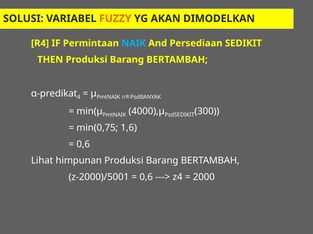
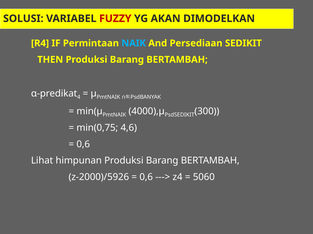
FUZZY colour: orange -> red
1,6: 1,6 -> 4,6
z-2000)/5001: z-2000)/5001 -> z-2000)/5926
2000: 2000 -> 5060
